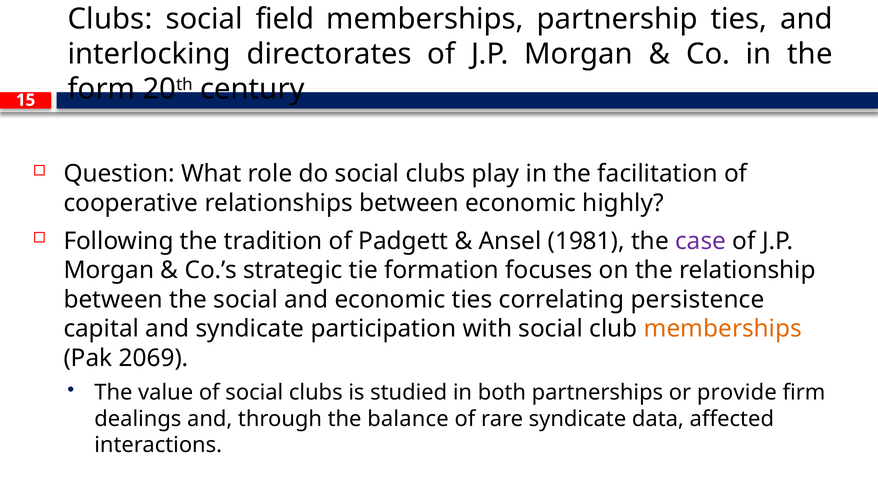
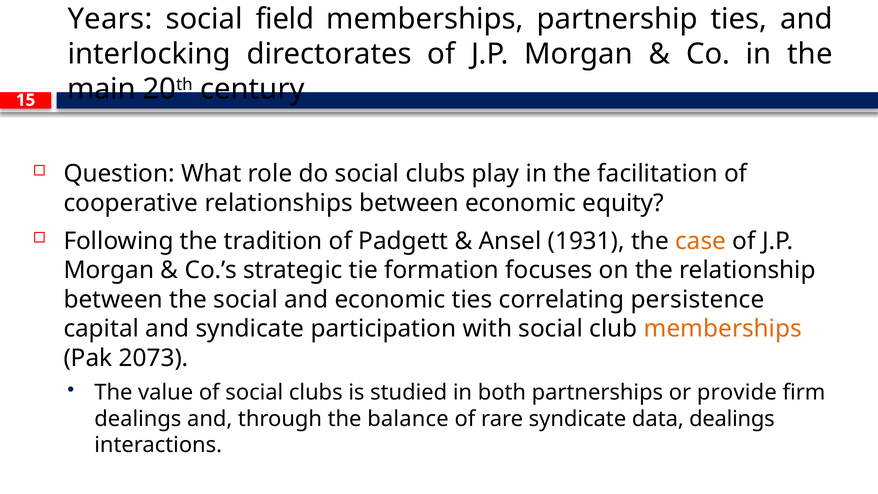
Clubs at (110, 19): Clubs -> Years
form: form -> main
highly: highly -> equity
1981: 1981 -> 1931
case colour: purple -> orange
2069: 2069 -> 2073
data affected: affected -> dealings
